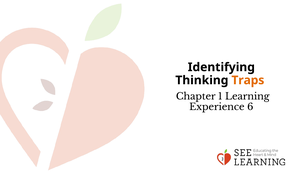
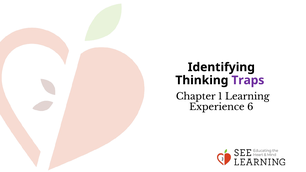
Traps colour: orange -> purple
